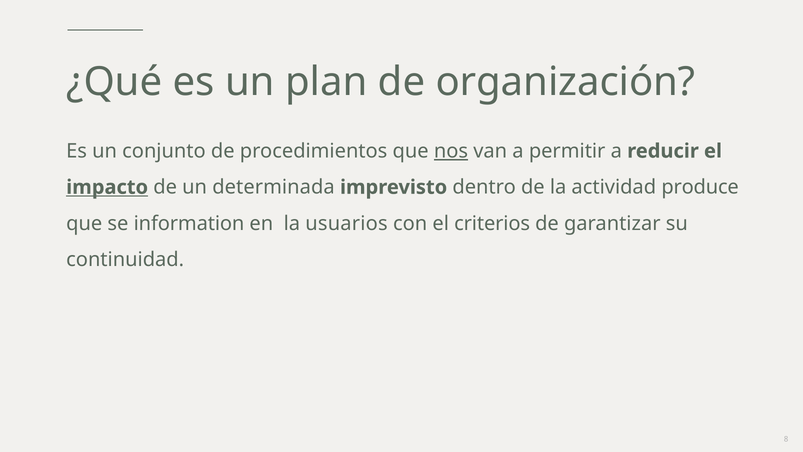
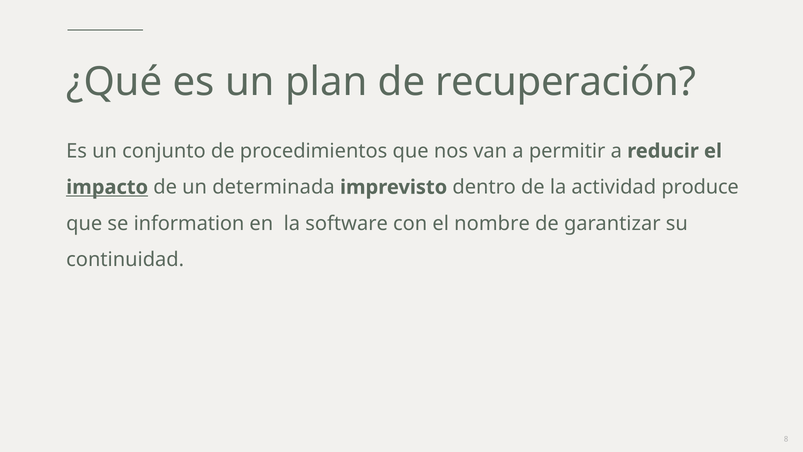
organización: organización -> recuperación
nos underline: present -> none
usuarios: usuarios -> software
criterios: criterios -> nombre
